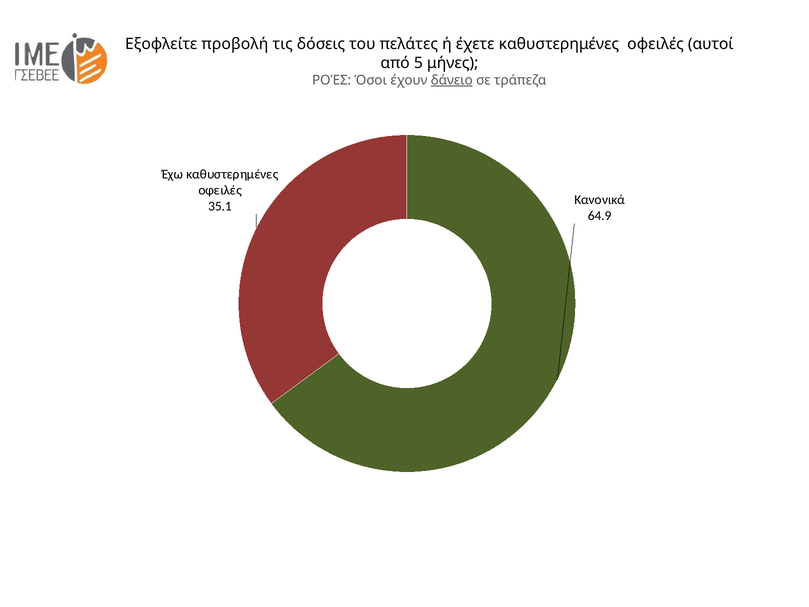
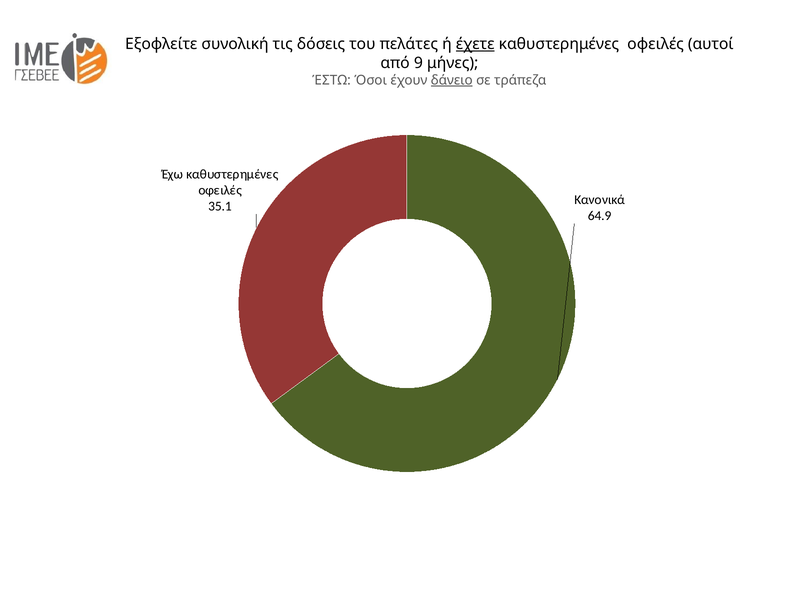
προβολή: προβολή -> συνολική
έχετε underline: none -> present
5: 5 -> 9
ΡΟΈΣ: ΡΟΈΣ -> ΈΣΤΩ
